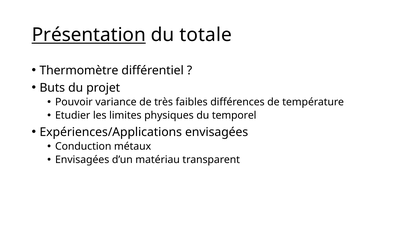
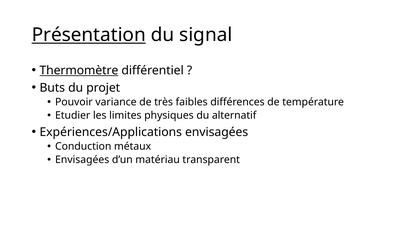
totale: totale -> signal
Thermomètre underline: none -> present
temporel: temporel -> alternatif
